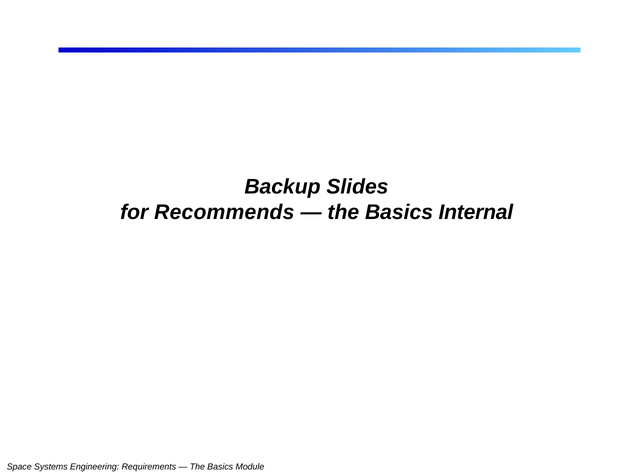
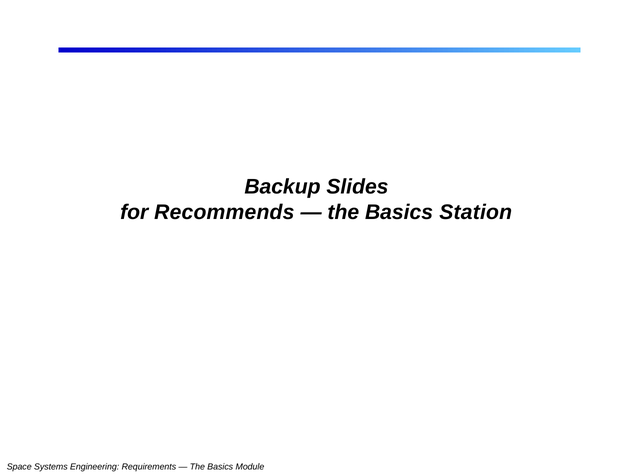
Internal: Internal -> Station
